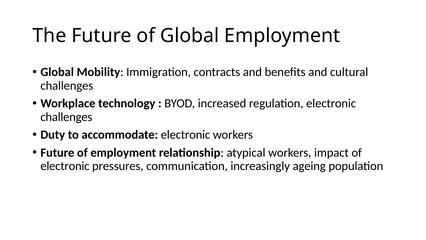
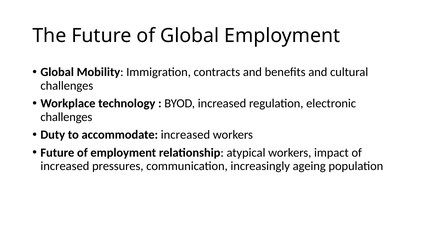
accommodate electronic: electronic -> increased
electronic at (65, 166): electronic -> increased
